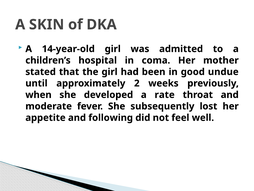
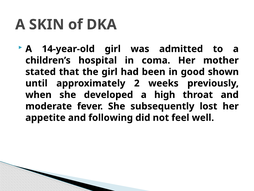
undue: undue -> shown
rate: rate -> high
